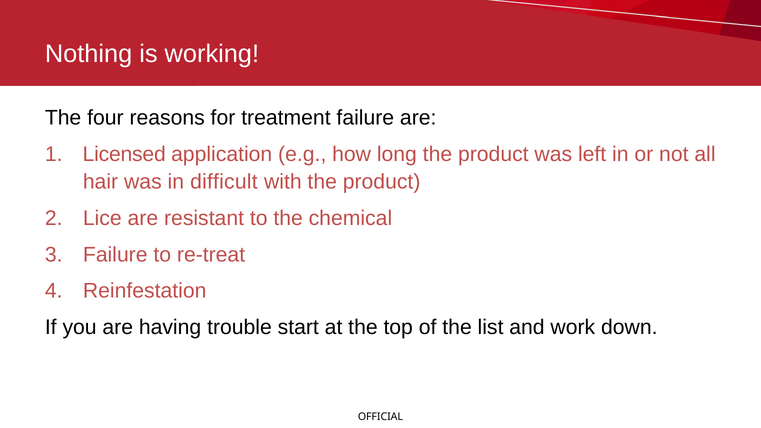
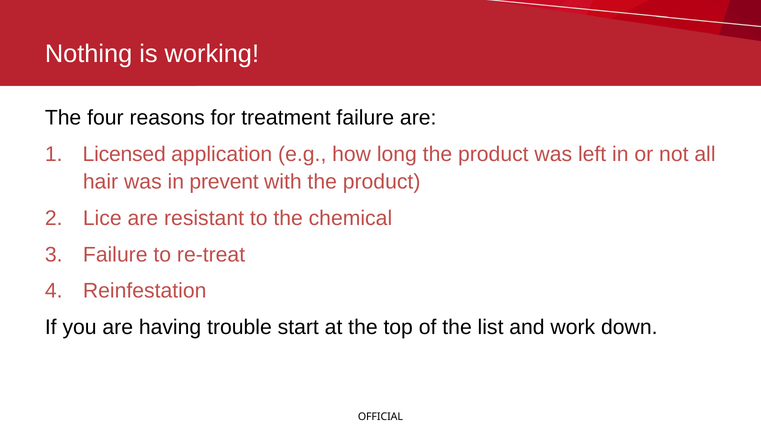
difficult: difficult -> prevent
